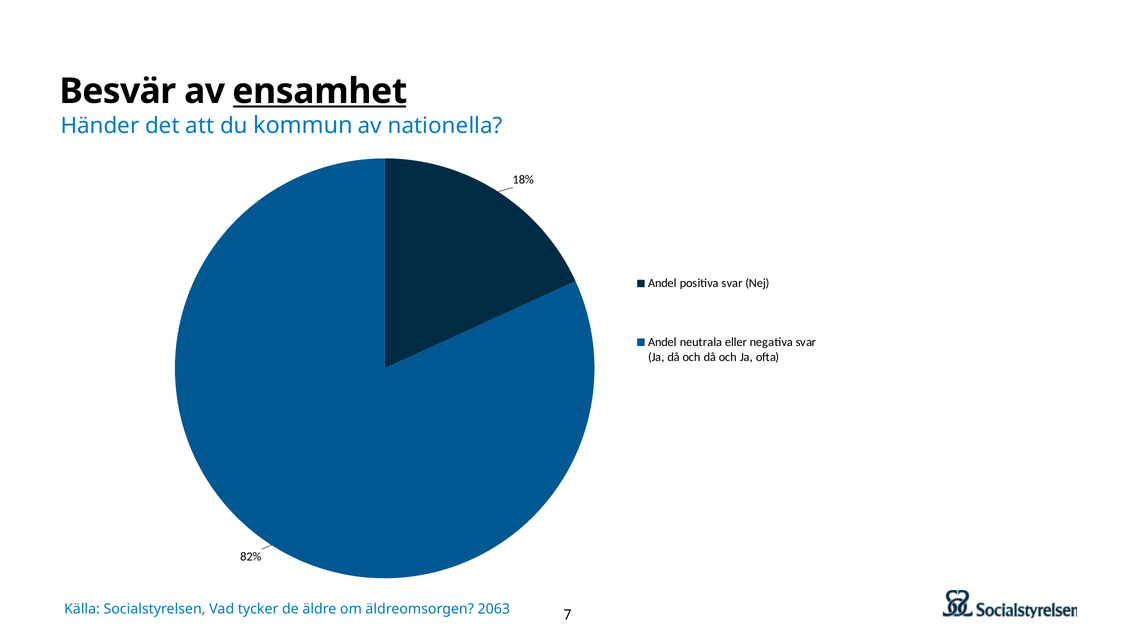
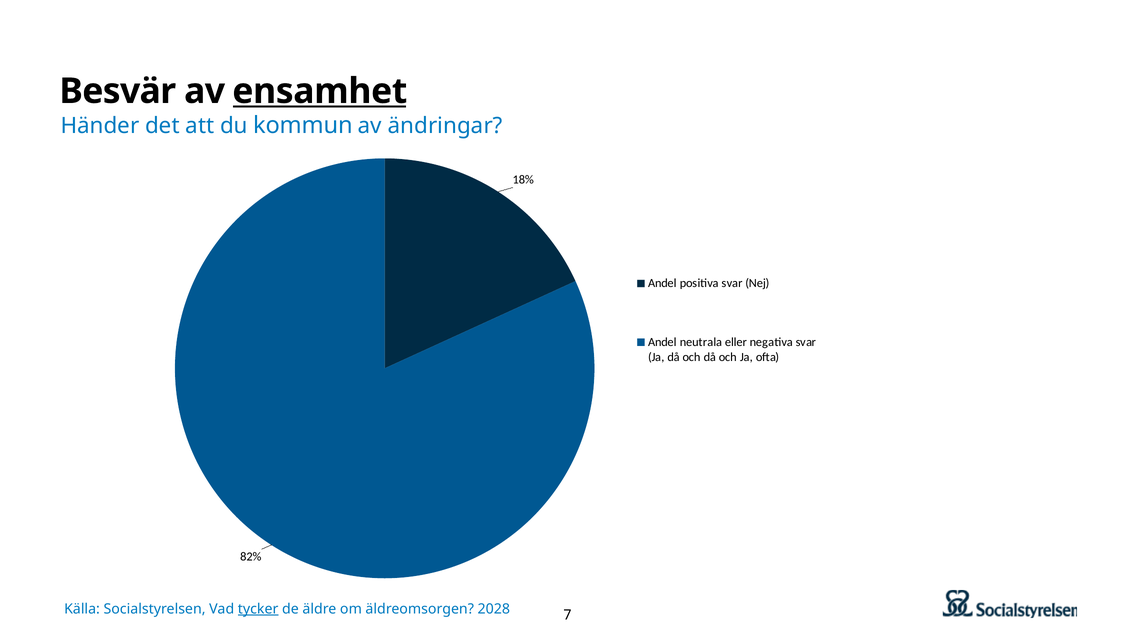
nationella: nationella -> ändringar
tycker underline: none -> present
2063: 2063 -> 2028
